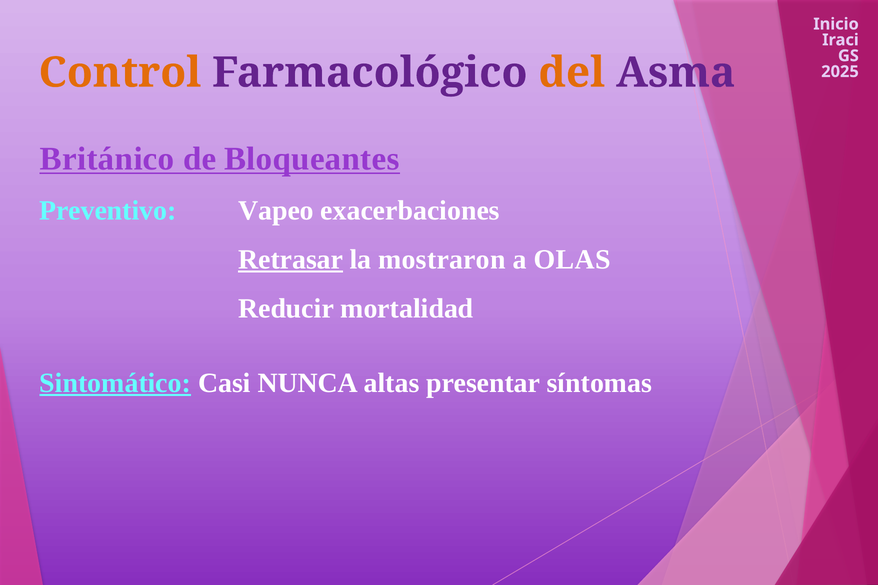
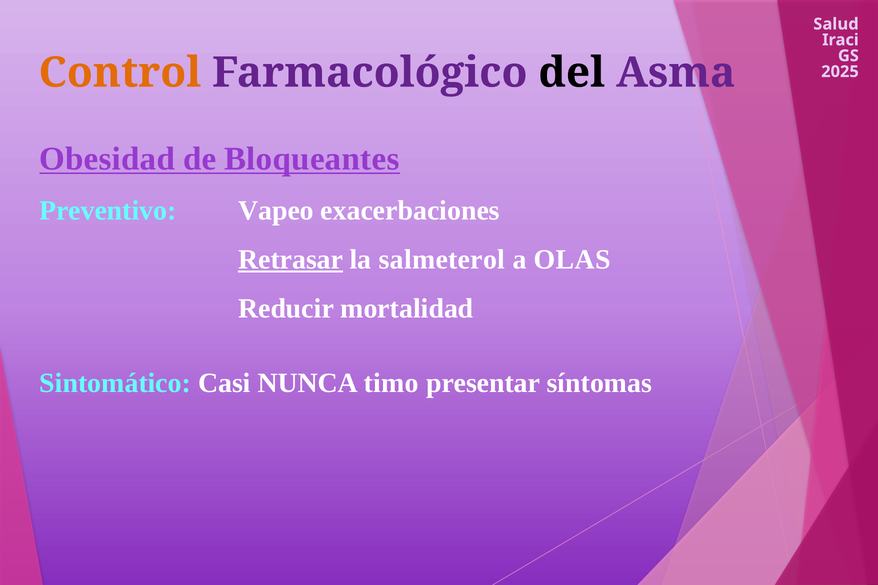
Inicio: Inicio -> Salud
del colour: orange -> black
Británico: Británico -> Obesidad
mostraron: mostraron -> salmeterol
Sintomático underline: present -> none
altas: altas -> timo
